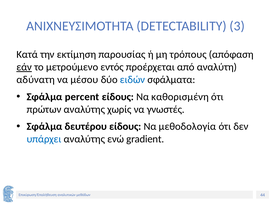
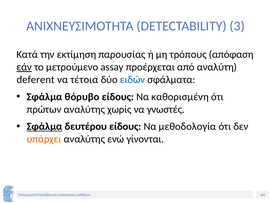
εντός: εντός -> assay
αδύνατη: αδύνατη -> deferent
μέσου: μέσου -> τέτοια
percent: percent -> θόρυβο
Σφάλμα at (45, 127) underline: none -> present
υπάρχει colour: blue -> orange
gradient: gradient -> γίνονται
